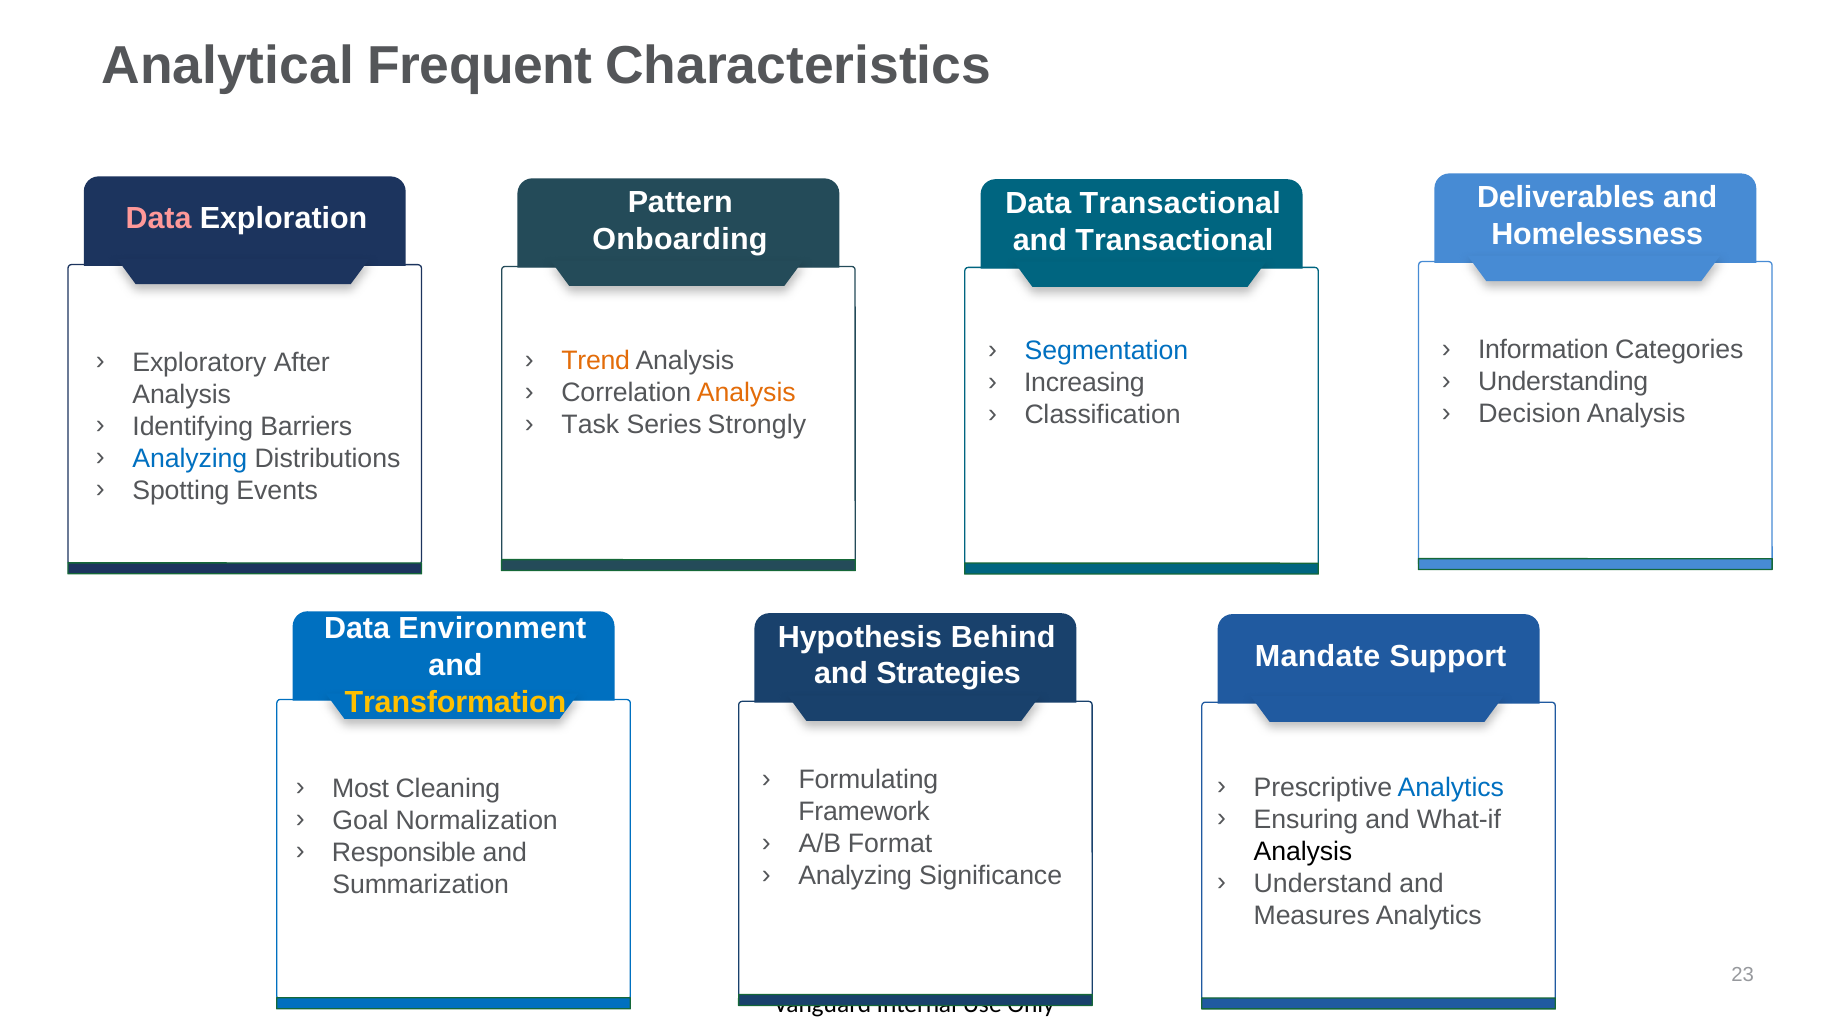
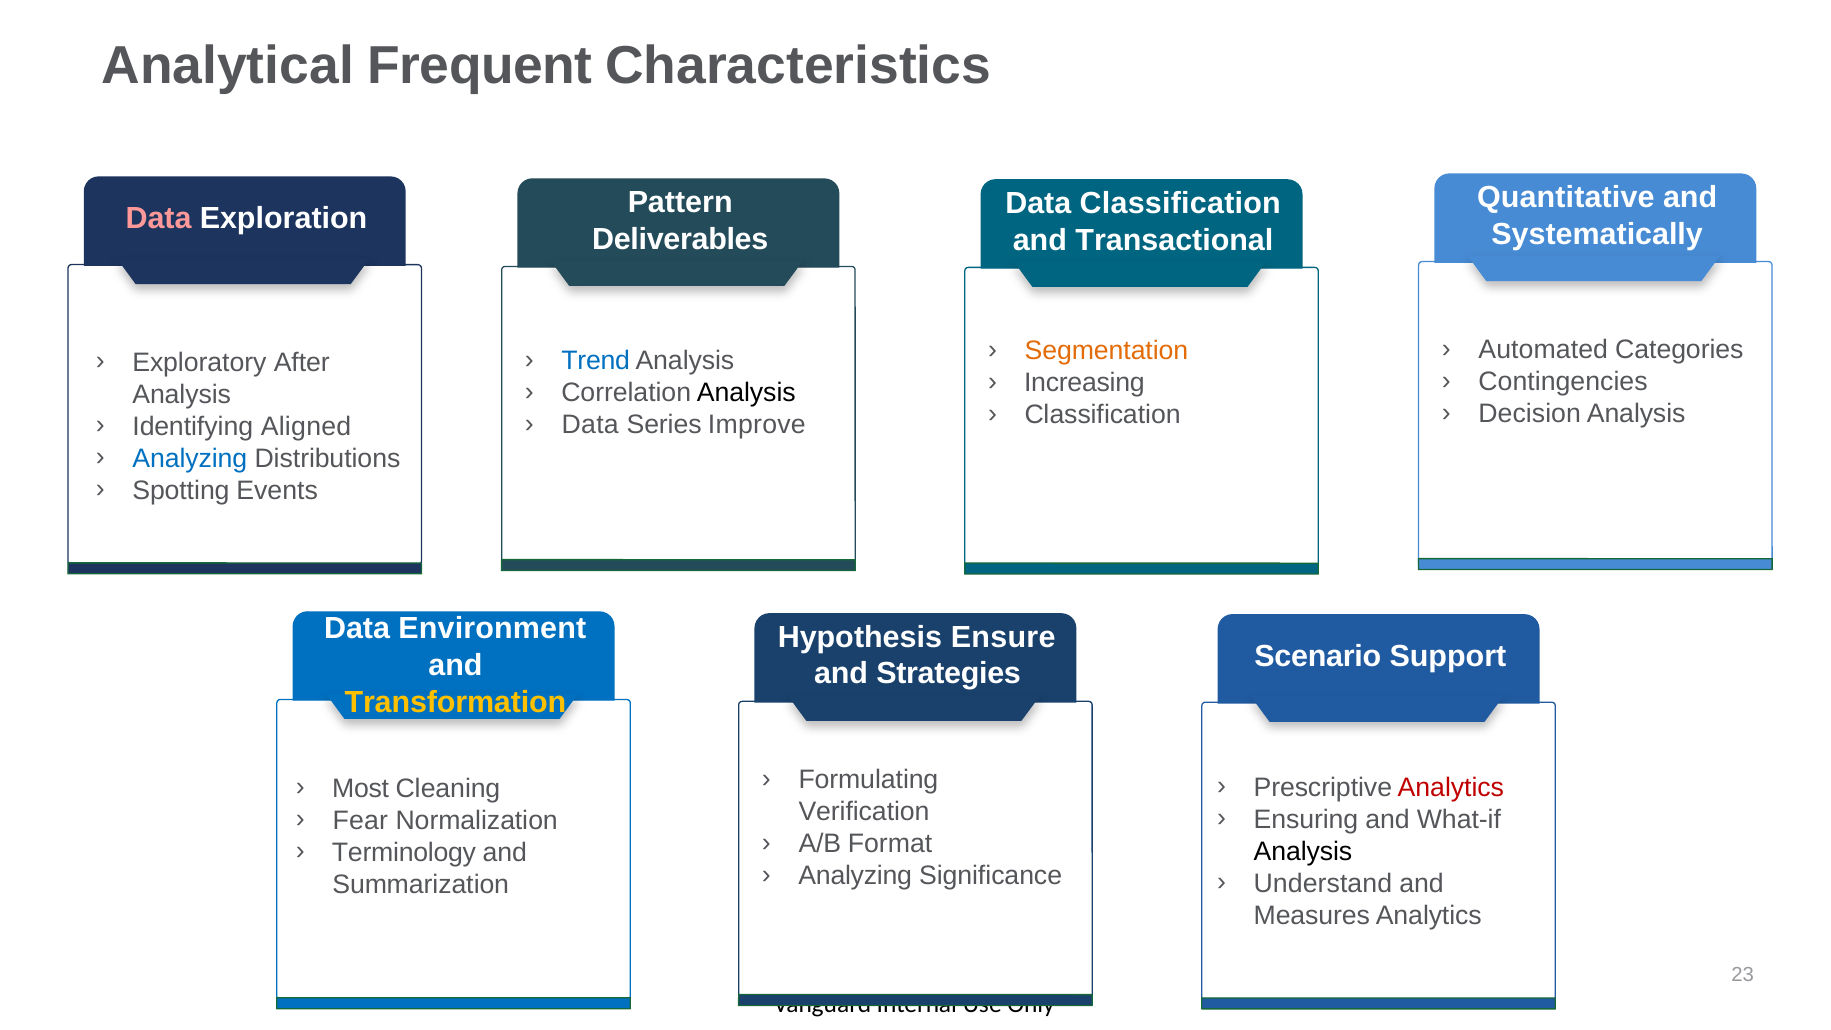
Deliverables: Deliverables -> Quantitative
Data Transactional: Transactional -> Classification
Homelessness: Homelessness -> Systematically
Onboarding: Onboarding -> Deliverables
Information: Information -> Automated
Segmentation colour: blue -> orange
Trend colour: orange -> blue
Understanding: Understanding -> Contingencies
Analysis at (746, 393) colour: orange -> black
Task at (590, 425): Task -> Data
Strongly: Strongly -> Improve
Barriers: Barriers -> Aligned
Behind: Behind -> Ensure
Mandate: Mandate -> Scenario
Analytics at (1451, 787) colour: blue -> red
Framework: Framework -> Verification
Goal: Goal -> Fear
Responsible: Responsible -> Terminology
